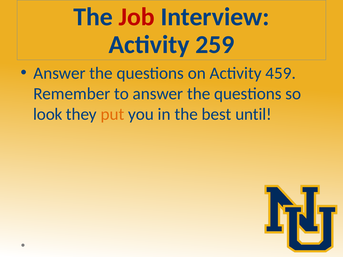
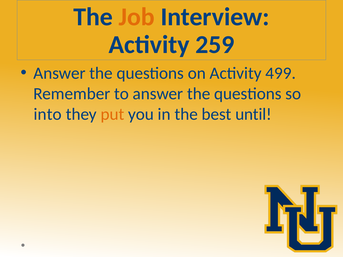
Job colour: red -> orange
459: 459 -> 499
look: look -> into
